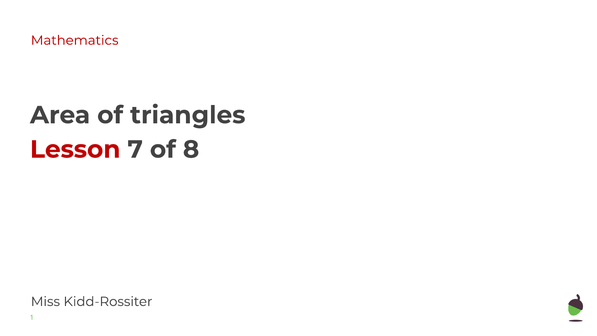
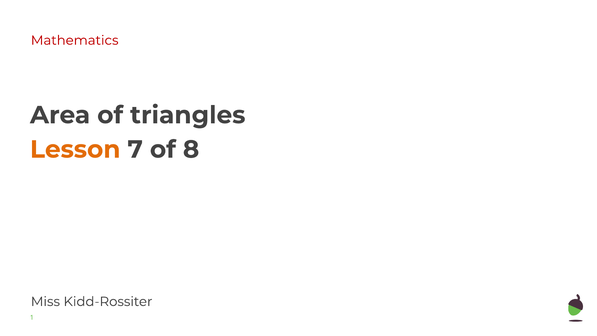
Lesson colour: red -> orange
